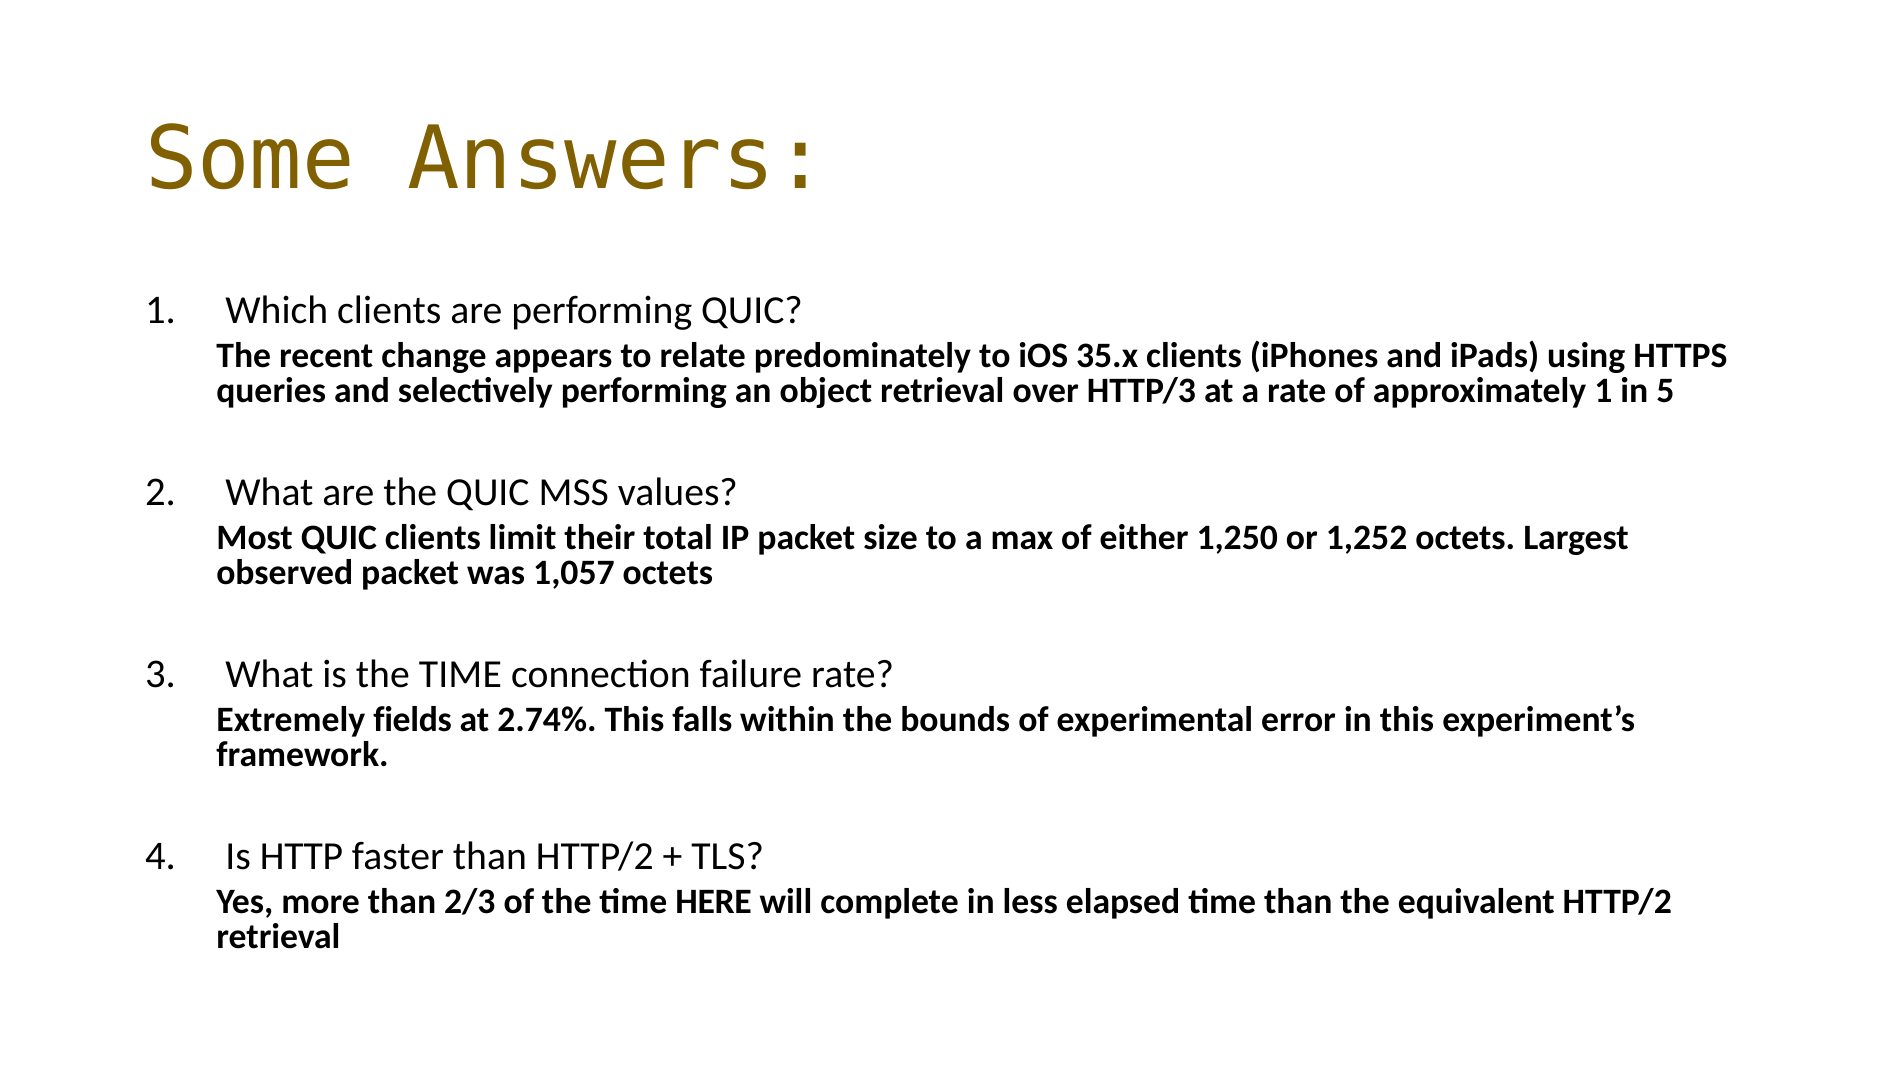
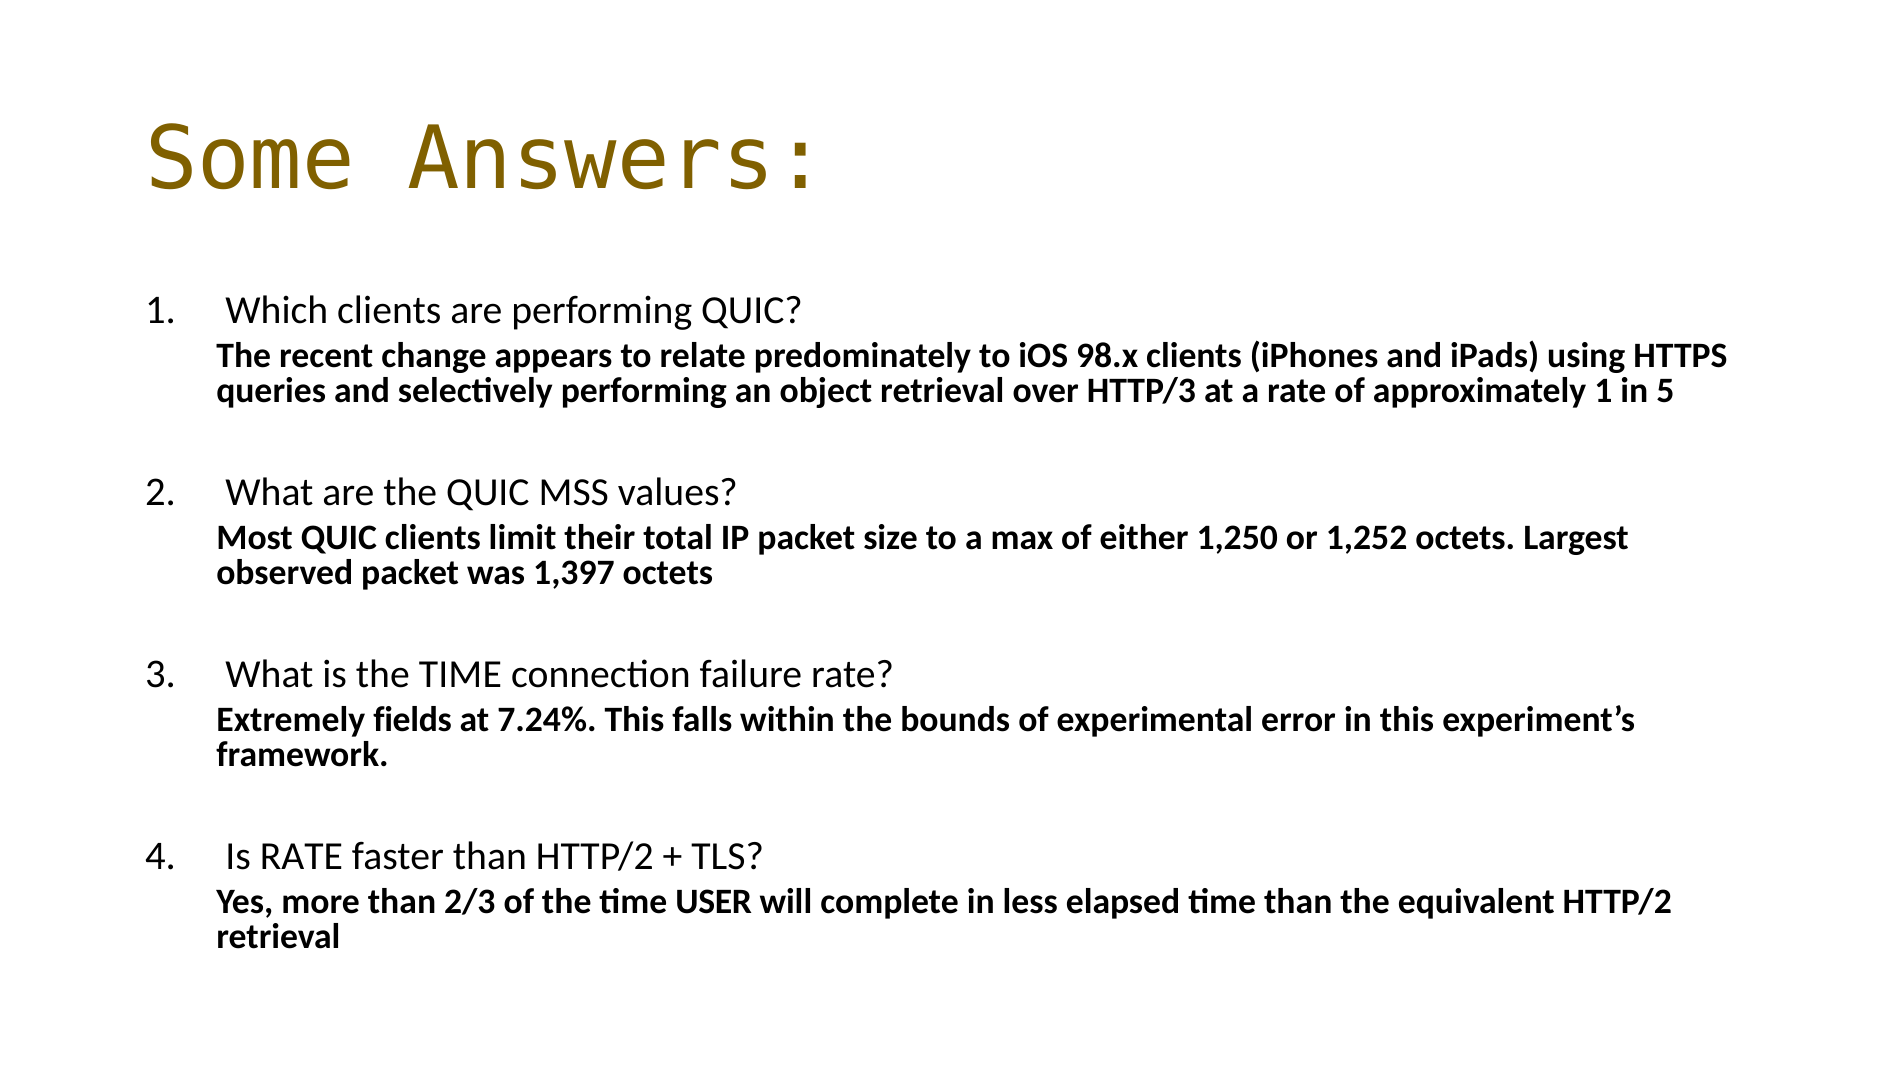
35.x: 35.x -> 98.x
1,057: 1,057 -> 1,397
2.74%: 2.74% -> 7.24%
Is HTTP: HTTP -> RATE
HERE: HERE -> USER
